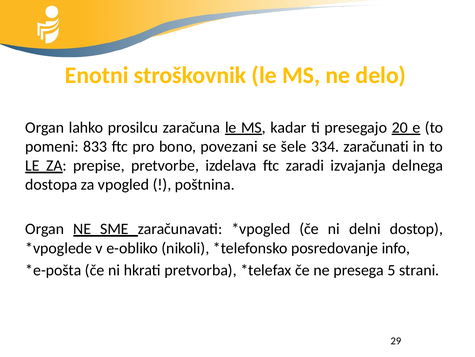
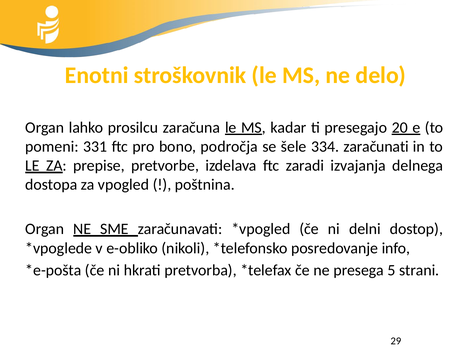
833: 833 -> 331
povezani: povezani -> področja
